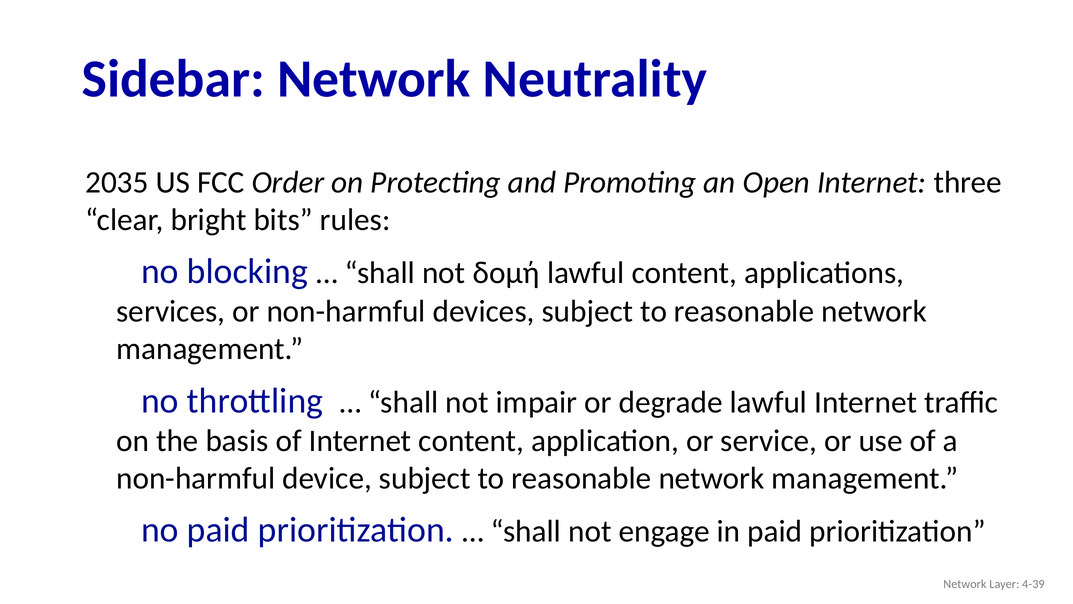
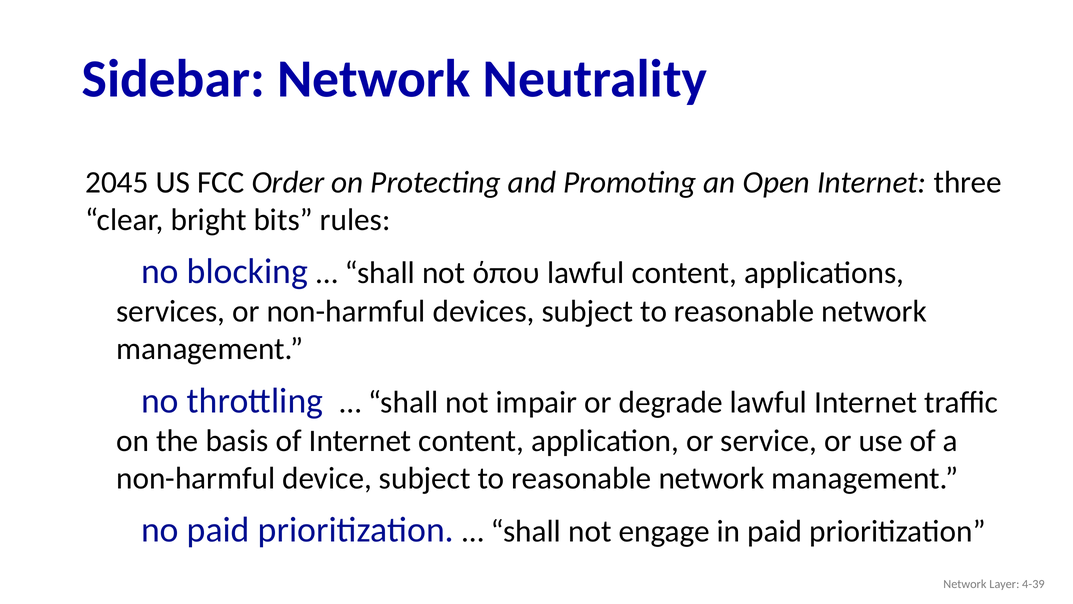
2035: 2035 -> 2045
δομή: δομή -> όπου
